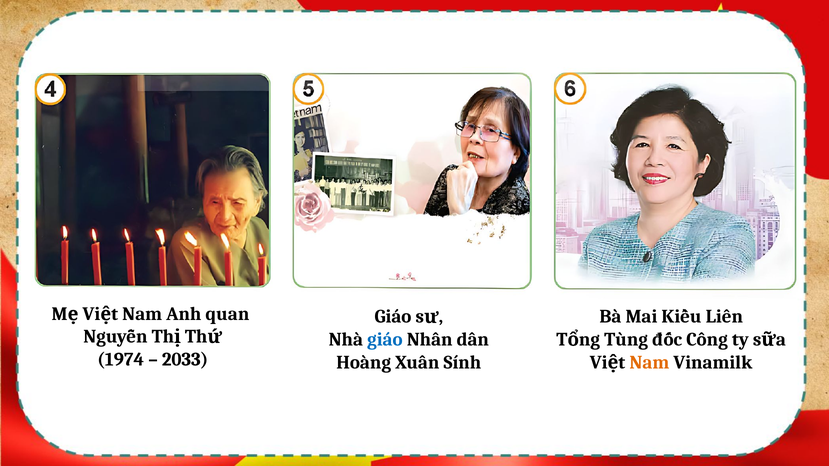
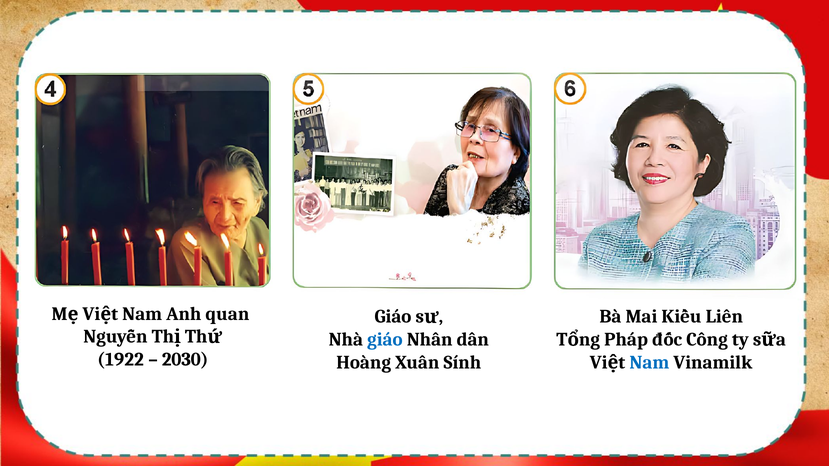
Tùng: Tùng -> Pháp
1974: 1974 -> 1922
2033: 2033 -> 2030
Nam at (649, 363) colour: orange -> blue
